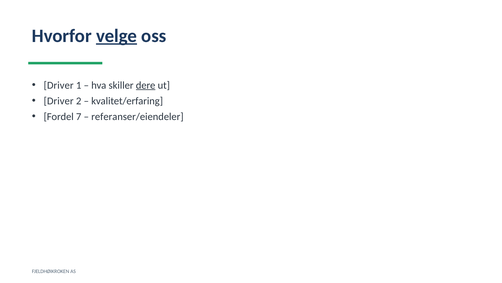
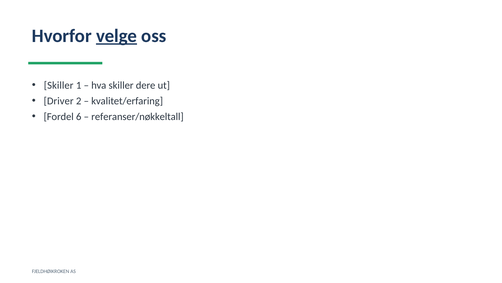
Driver at (59, 85): Driver -> Skiller
dere underline: present -> none
7: 7 -> 6
referanser/eiendeler: referanser/eiendeler -> referanser/nøkkeltall
